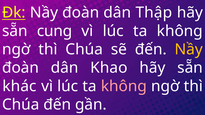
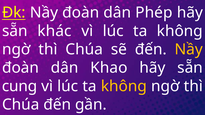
Thập: Thập -> Phép
cung: cung -> khác
khác: khác -> cung
không at (124, 86) colour: pink -> yellow
